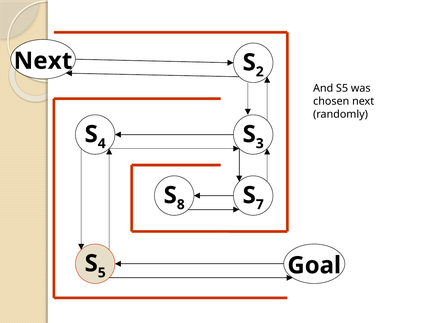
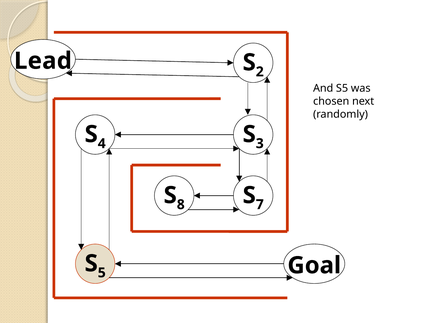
Next at (43, 61): Next -> Lead
